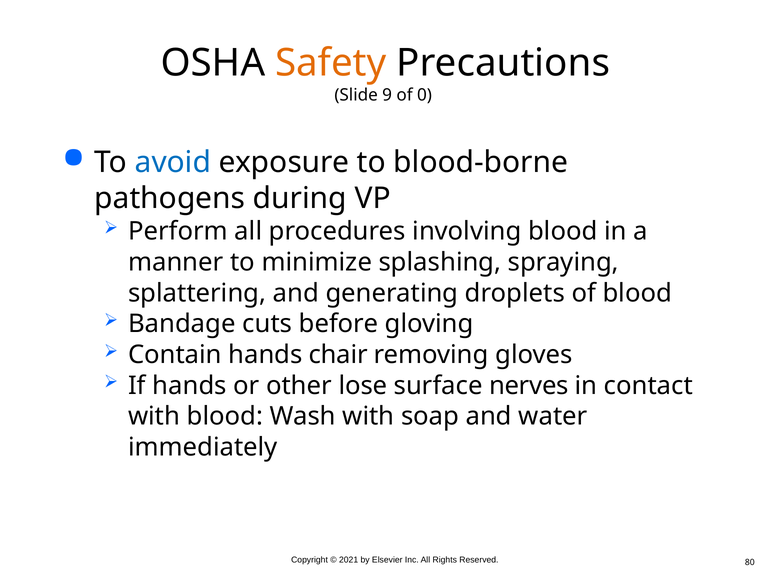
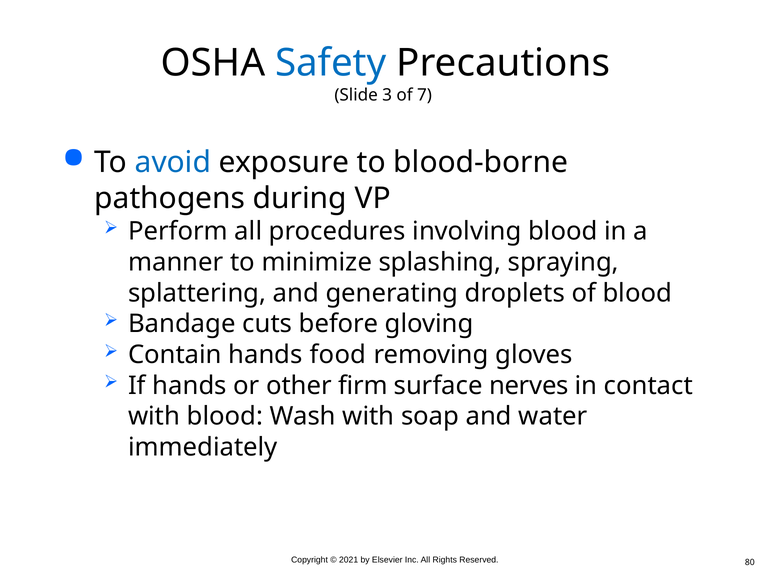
Safety colour: orange -> blue
9: 9 -> 3
0: 0 -> 7
chair: chair -> food
lose: lose -> firm
